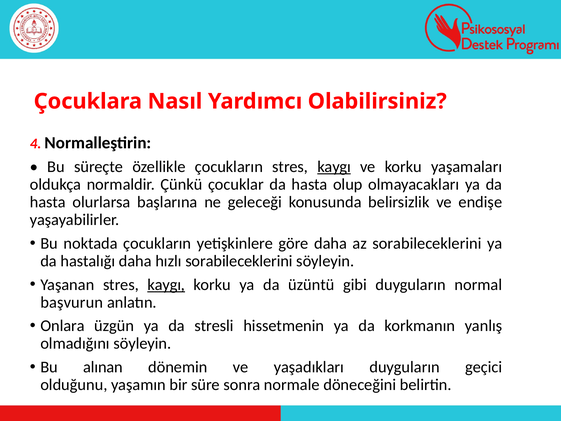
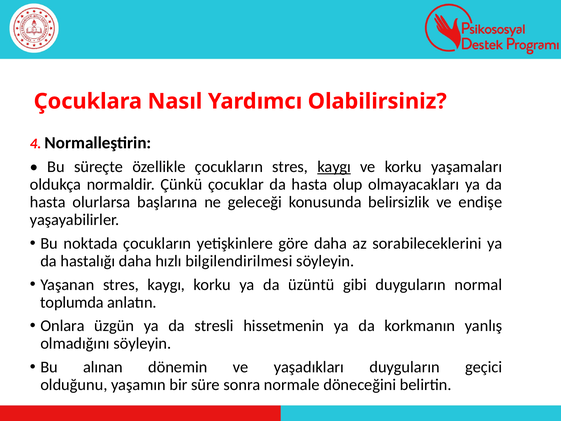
hızlı sorabileceklerini: sorabileceklerini -> bilgilendirilmesi
kaygı at (166, 284) underline: present -> none
başvurun: başvurun -> toplumda
